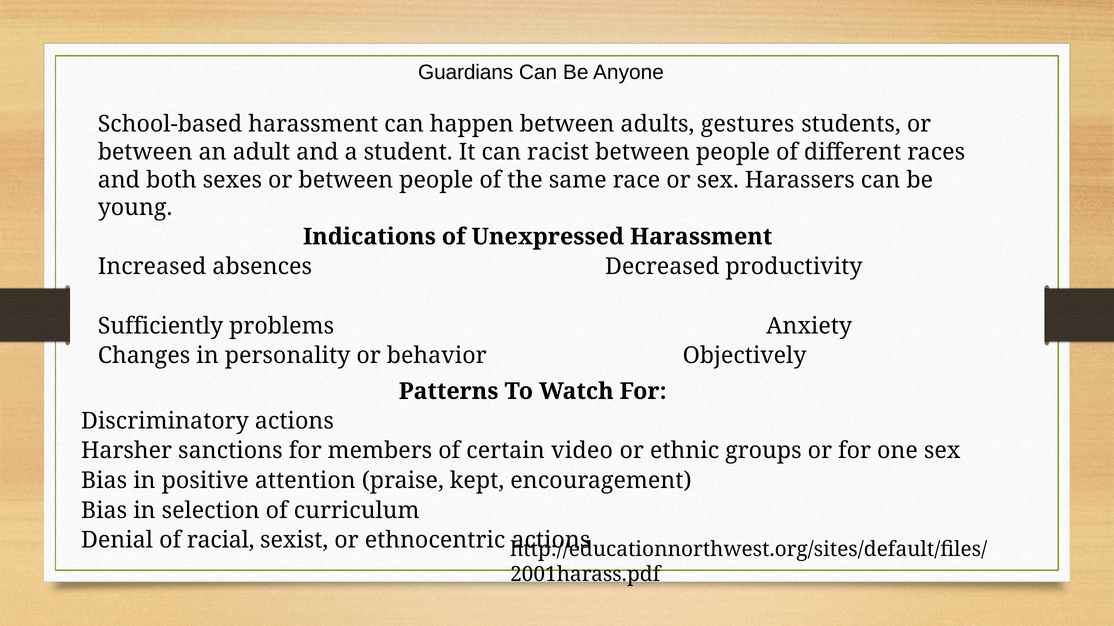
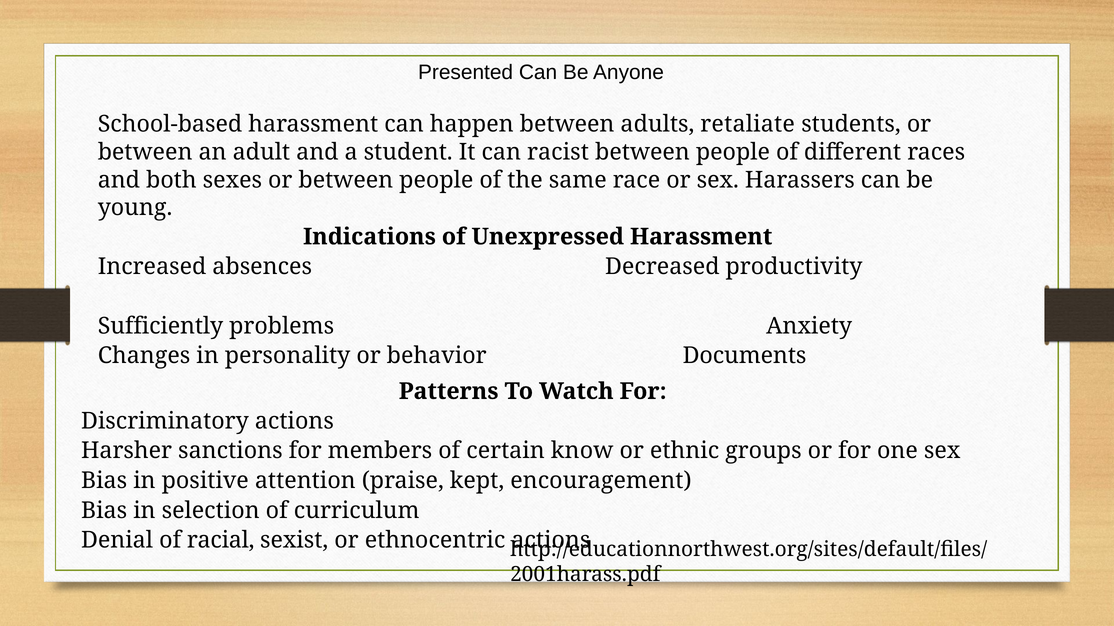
Guardians: Guardians -> Presented
gestures: gestures -> retaliate
Objectively: Objectively -> Documents
video: video -> know
